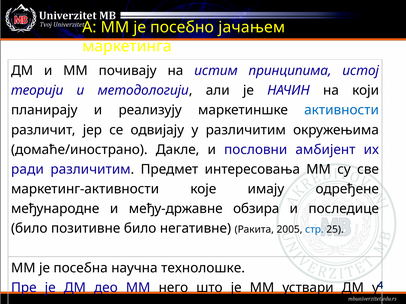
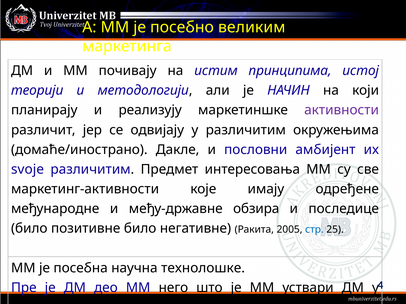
јачањем: јачањем -> великим
активности colour: blue -> purple
ради: ради -> svoje
